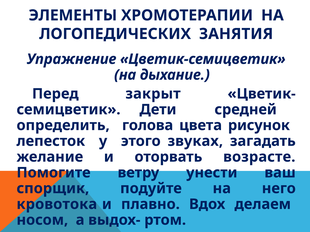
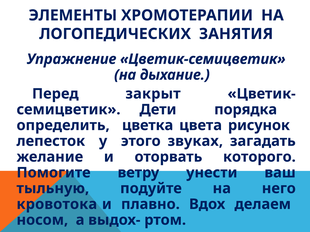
средней: средней -> порядка
голова: голова -> цветка
возрасте: возрасте -> которого
спорщик: спорщик -> тыльную
